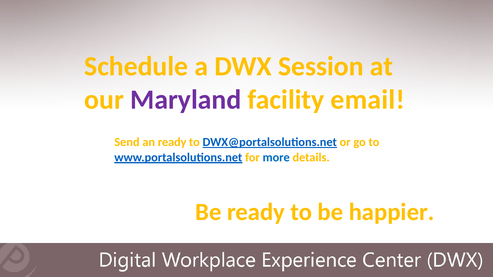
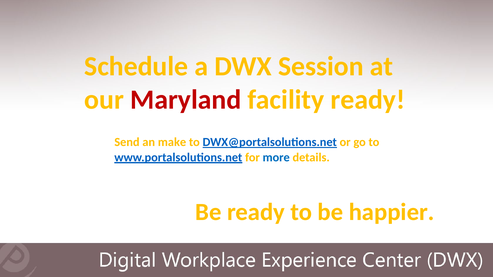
Maryland colour: purple -> red
facility email: email -> ready
an ready: ready -> make
